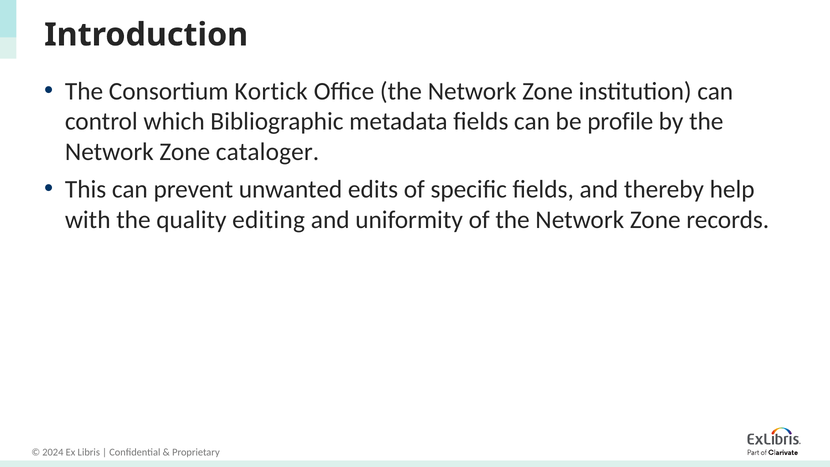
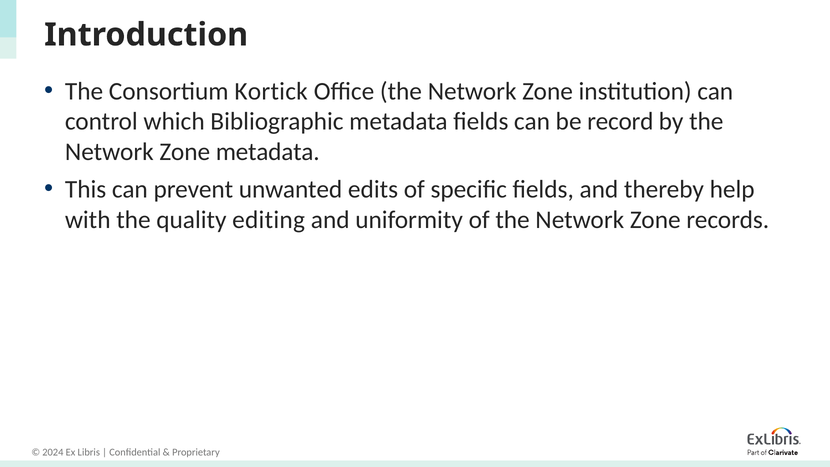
profile: profile -> record
Zone cataloger: cataloger -> metadata
